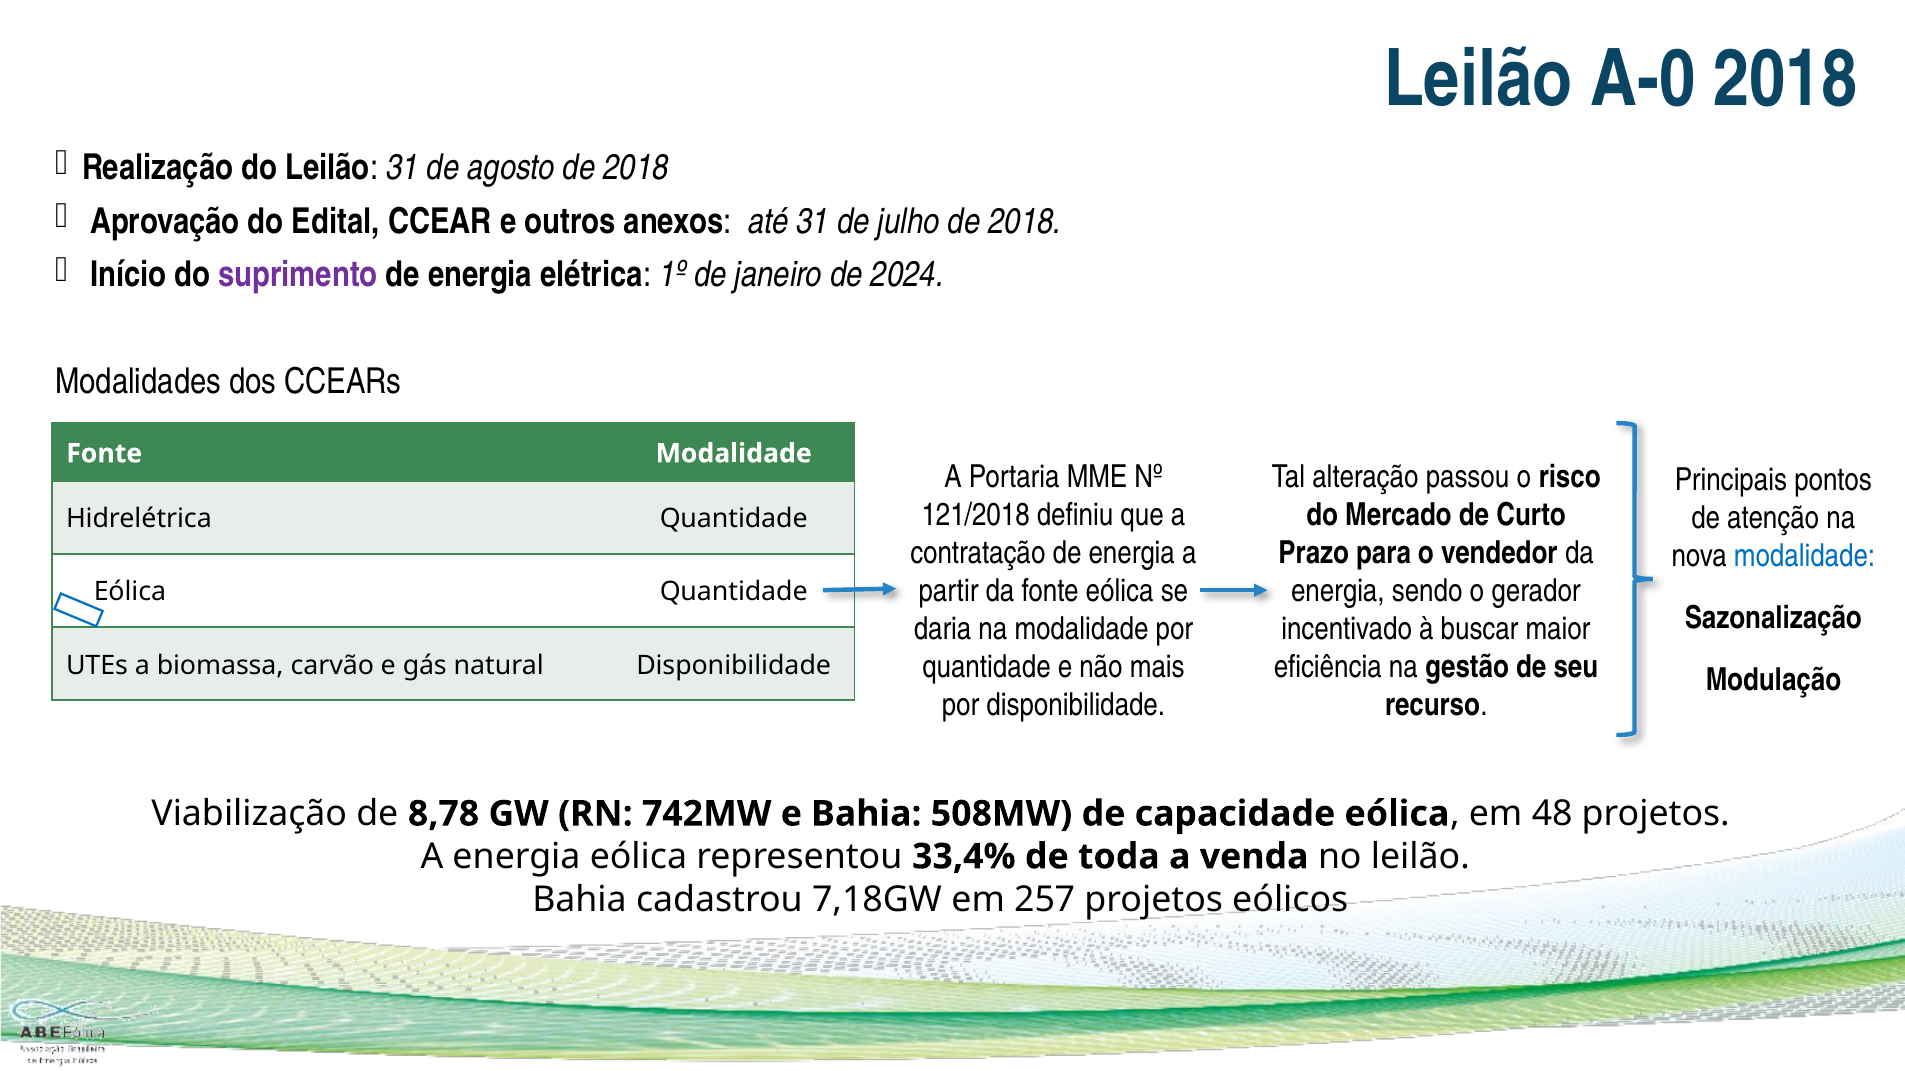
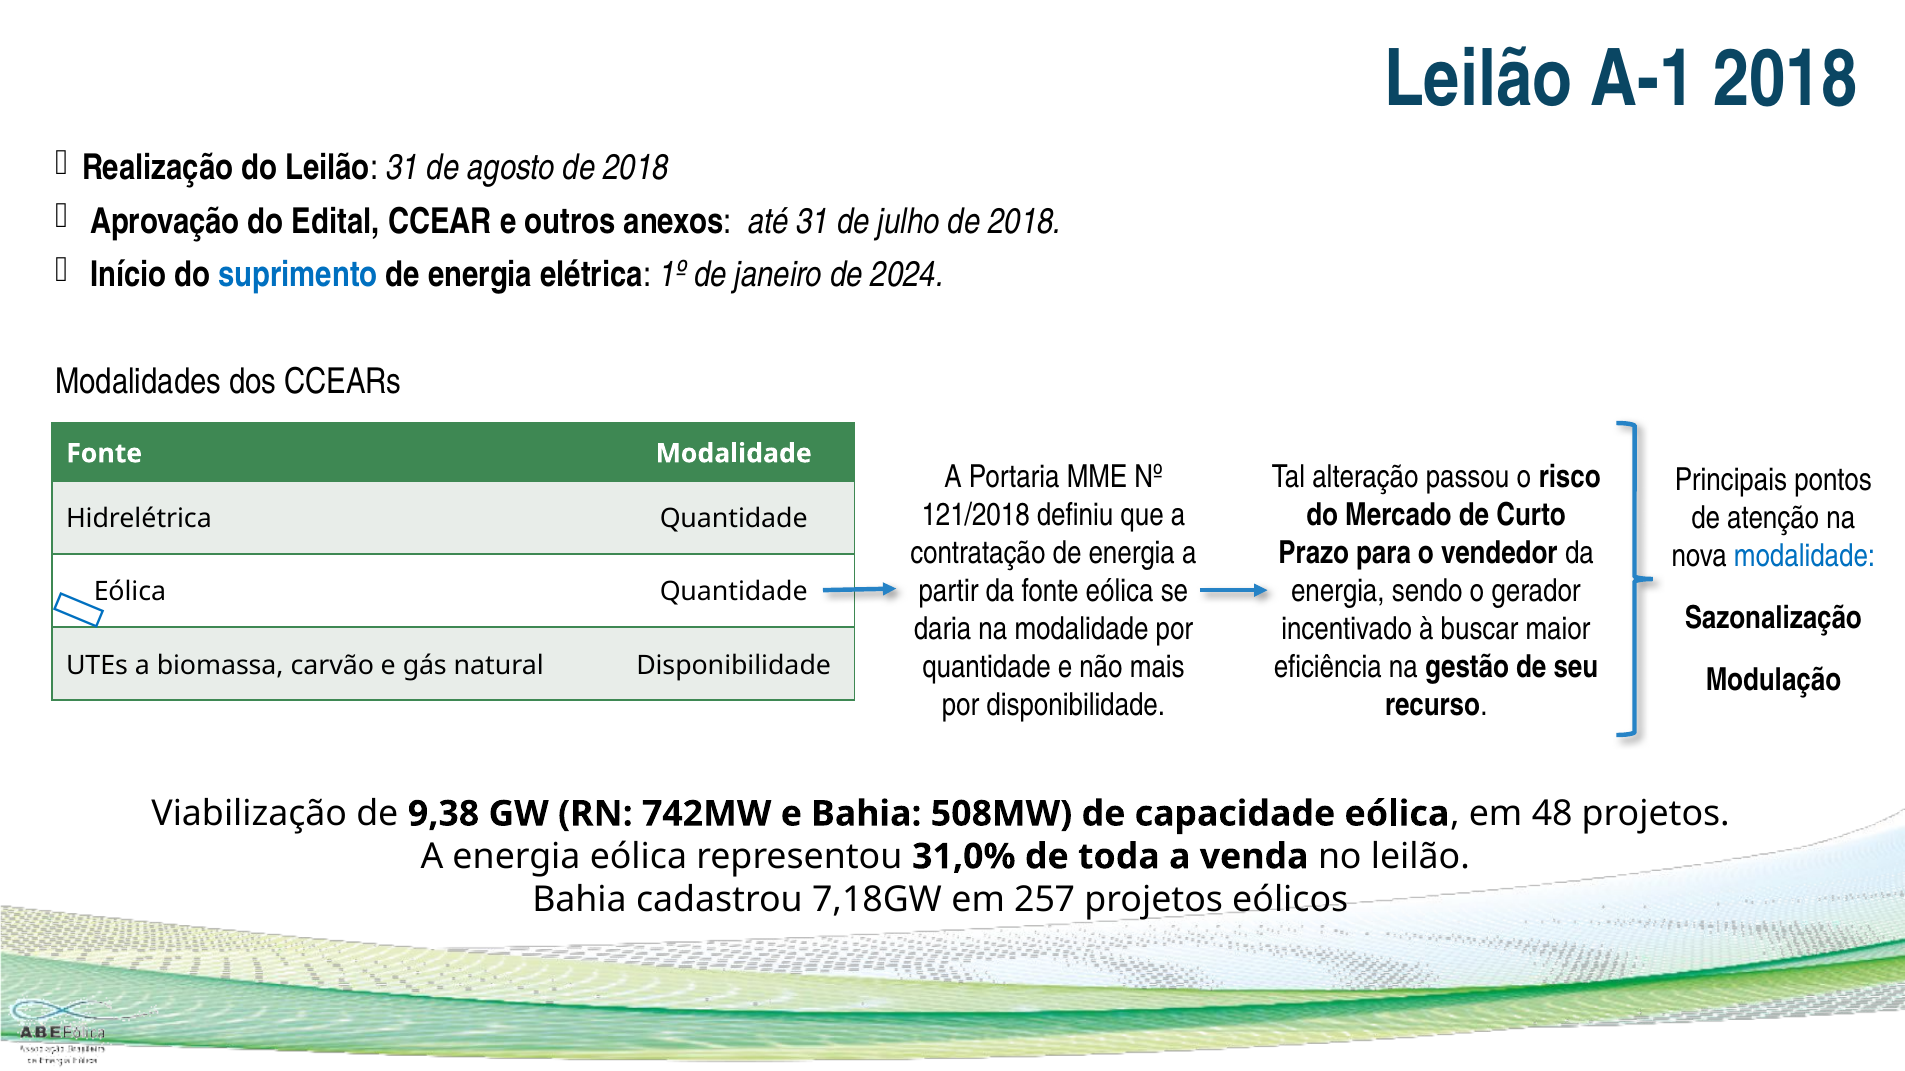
A-0: A-0 -> A-1
suprimento colour: purple -> blue
8,78: 8,78 -> 9,38
33,4%: 33,4% -> 31,0%
